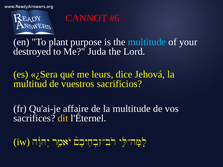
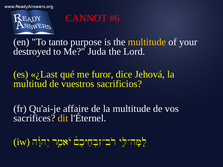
plant: plant -> tanto
multitude at (147, 42) colour: light blue -> yellow
¿Sera: ¿Sera -> ¿Last
leurs: leurs -> furor
